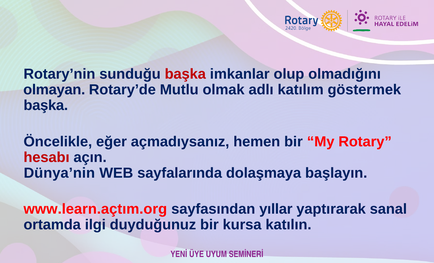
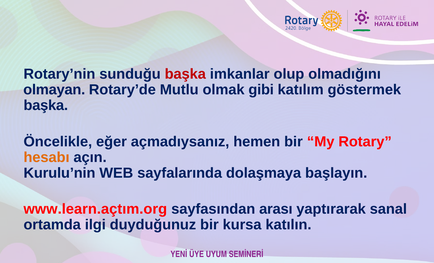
adlı: adlı -> gibi
hesabı colour: red -> orange
Dünya’nin: Dünya’nin -> Kurulu’nin
yıllar: yıllar -> arası
